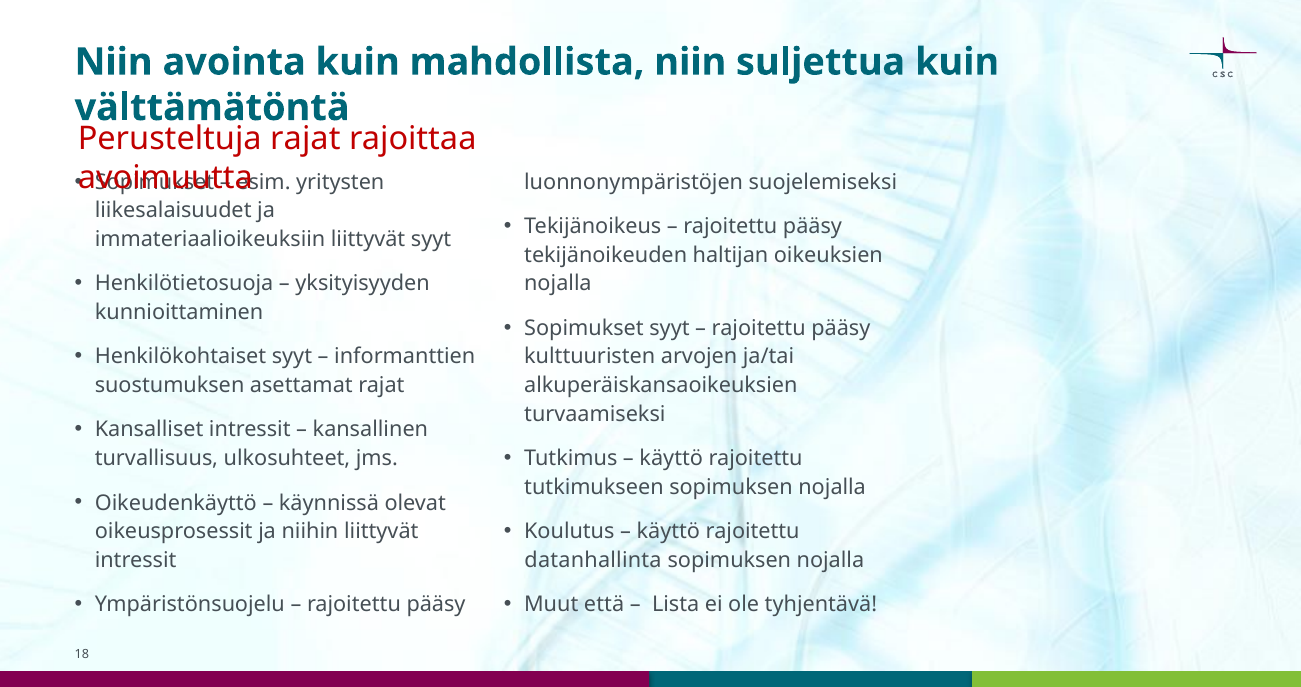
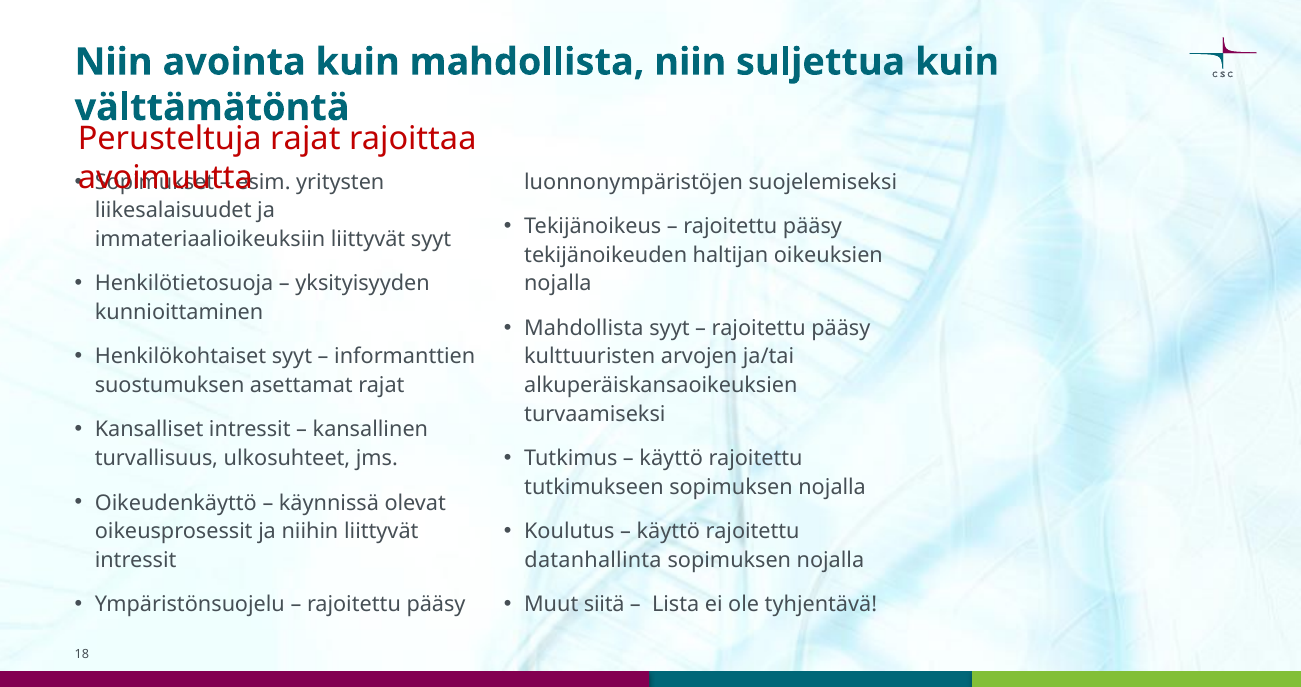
Sopimukset at (584, 328): Sopimukset -> Mahdollista
että: että -> siitä
